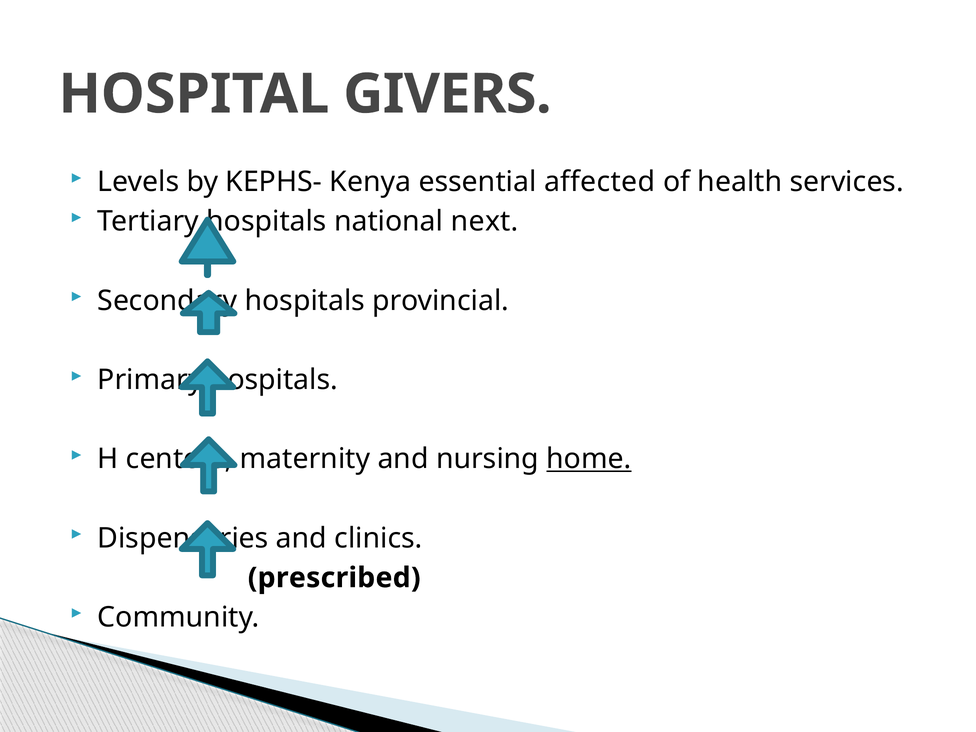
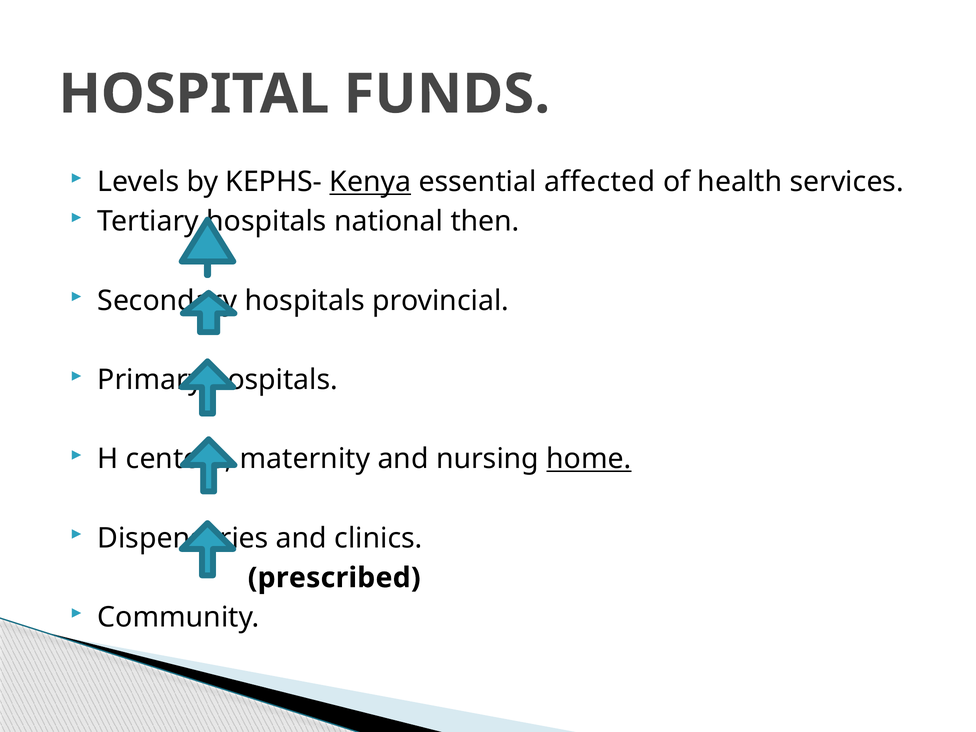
GIVERS: GIVERS -> FUNDS
Kenya underline: none -> present
next: next -> then
